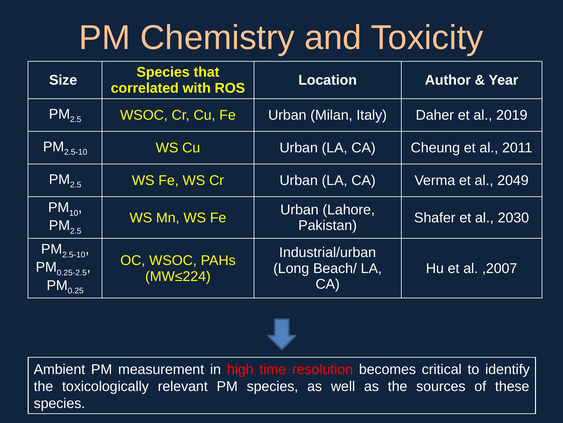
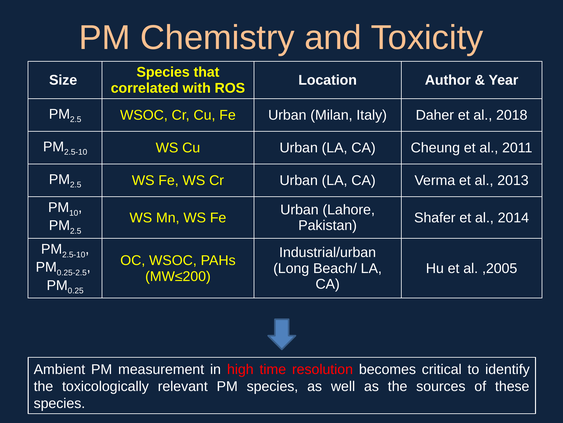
2019: 2019 -> 2018
2049: 2049 -> 2013
2030: 2030 -> 2014
,2007: ,2007 -> ,2005
MW≤224: MW≤224 -> MW≤200
